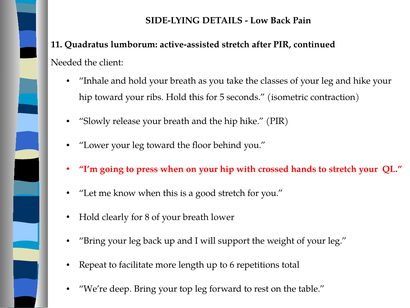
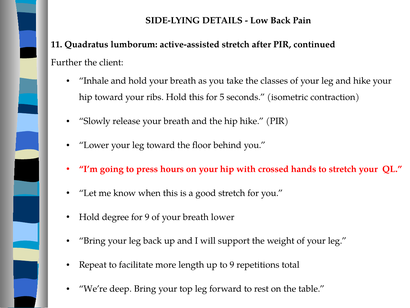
Needed: Needed -> Further
press when: when -> hours
clearly: clearly -> degree
for 8: 8 -> 9
to 6: 6 -> 9
